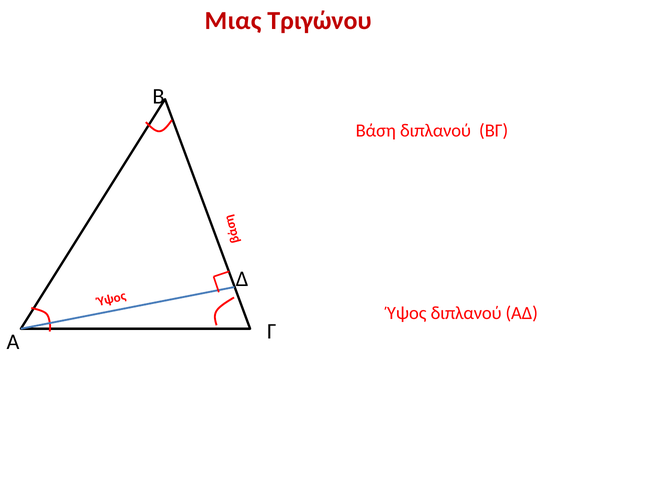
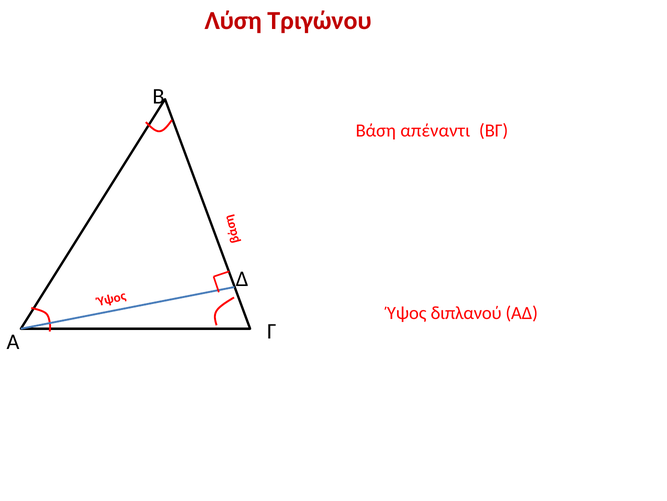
Μιας: Μιας -> Λύση
Βάση διπλανού: διπλανού -> απέναντι
